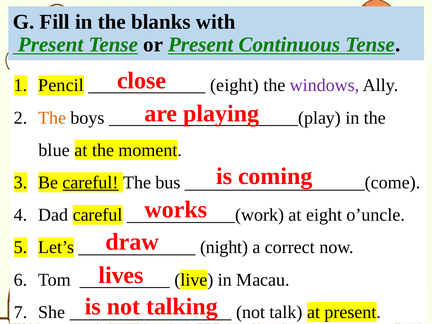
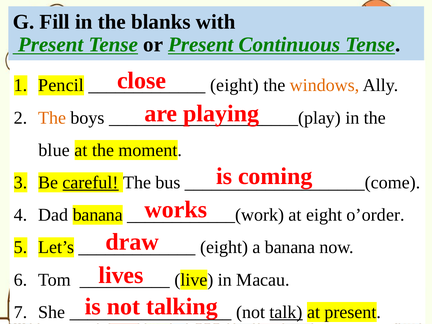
windows colour: purple -> orange
Dad careful: careful -> banana
o’uncle: o’uncle -> o’order
night at (224, 247): night -> eight
a correct: correct -> banana
talk underline: none -> present
